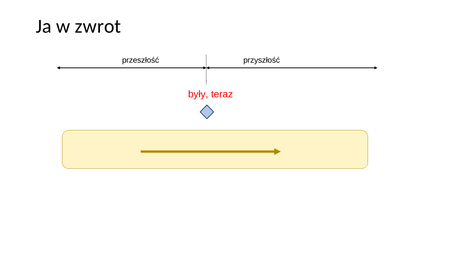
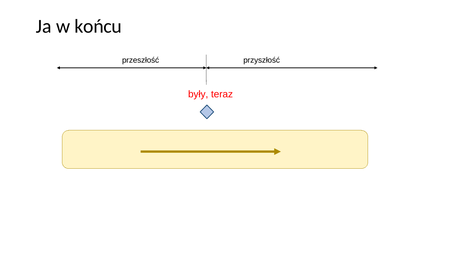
zwrot: zwrot -> końcu
